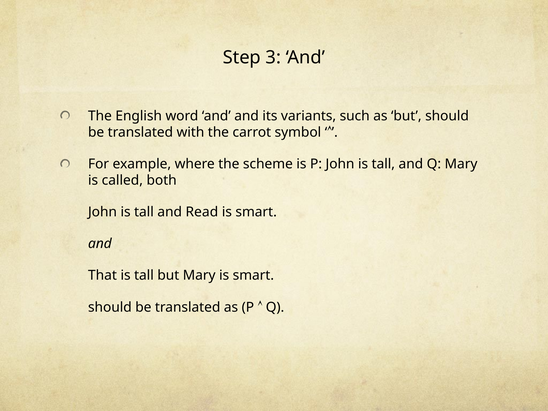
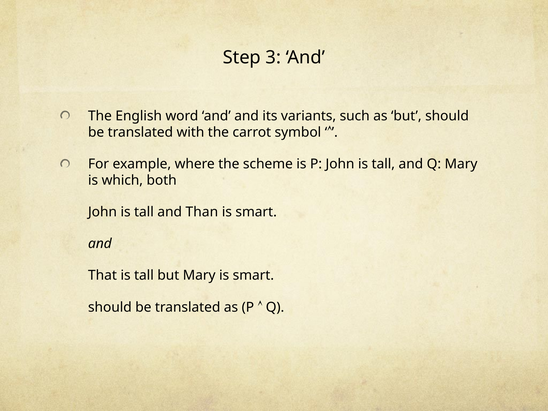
called: called -> which
Read: Read -> Than
